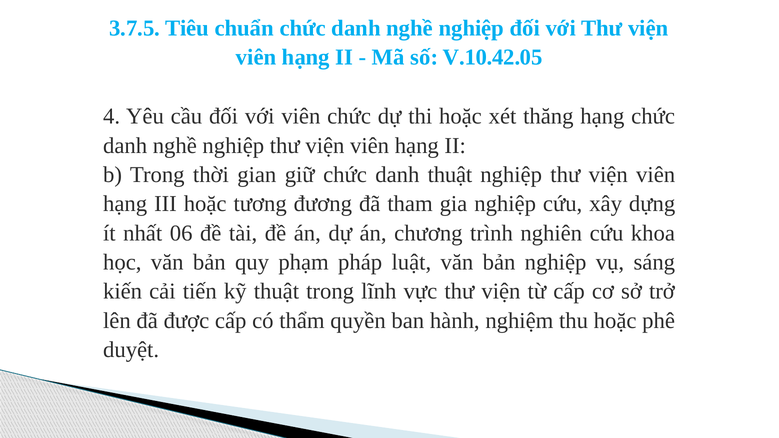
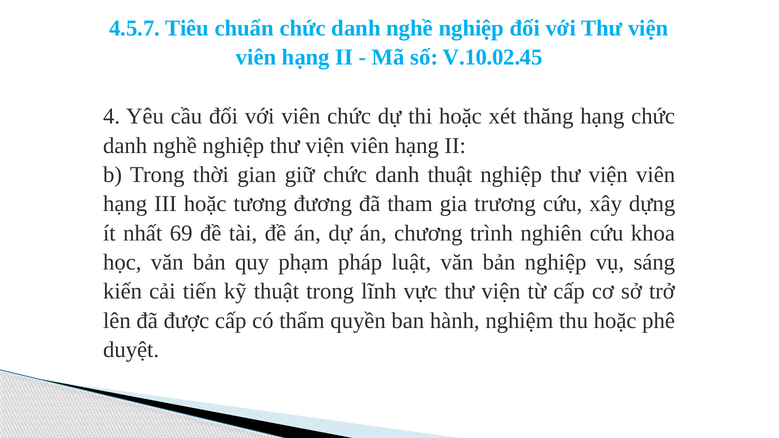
3.7.5: 3.7.5 -> 4.5.7
V.10.42.05: V.10.42.05 -> V.10.02.45
gia nghiệp: nghiệp -> trương
06: 06 -> 69
